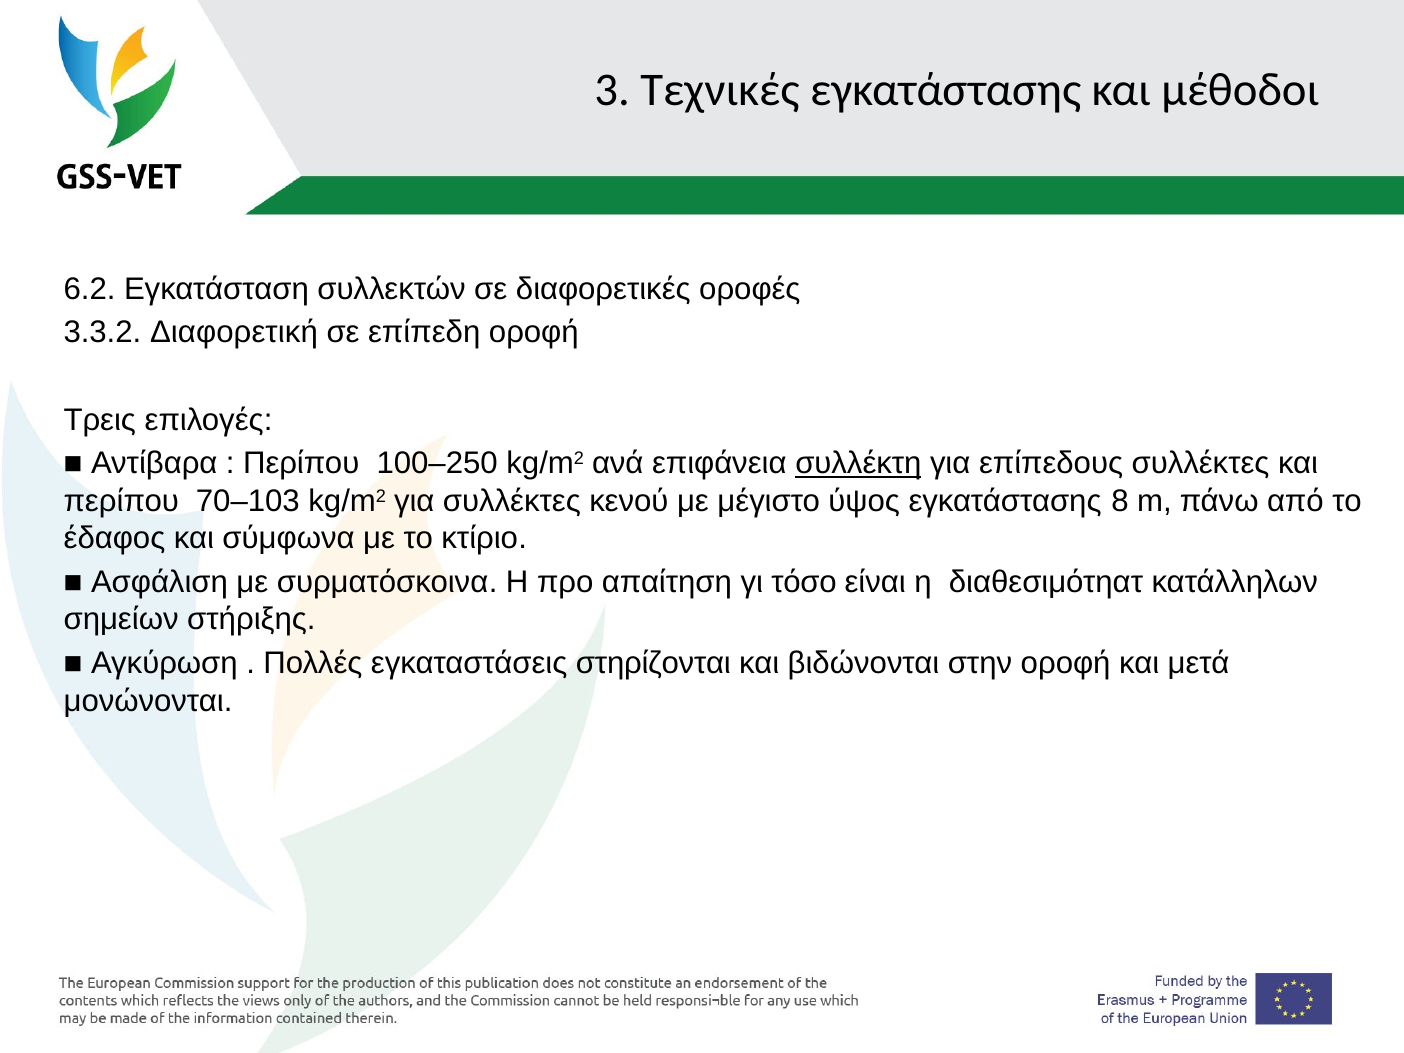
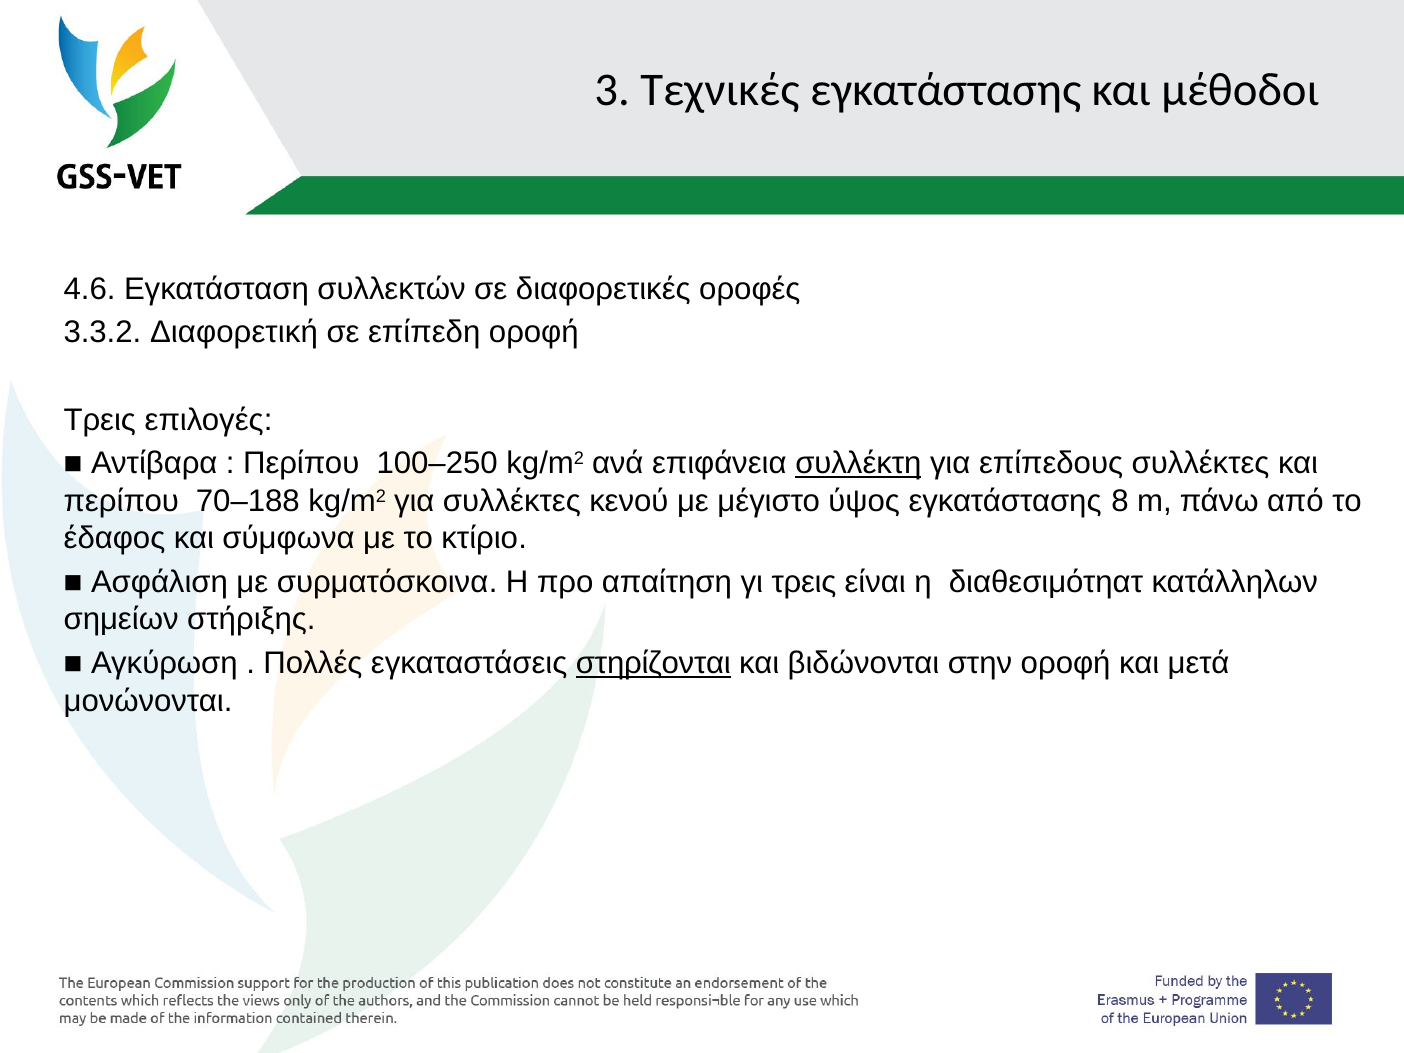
6.2: 6.2 -> 4.6
70–103: 70–103 -> 70–188
γι τόσο: τόσο -> τρεις
στηρίζονται underline: none -> present
